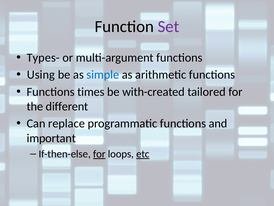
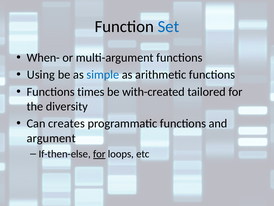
Set colour: purple -> blue
Types-: Types- -> When-
different: different -> diversity
replace: replace -> creates
important: important -> argument
etc underline: present -> none
